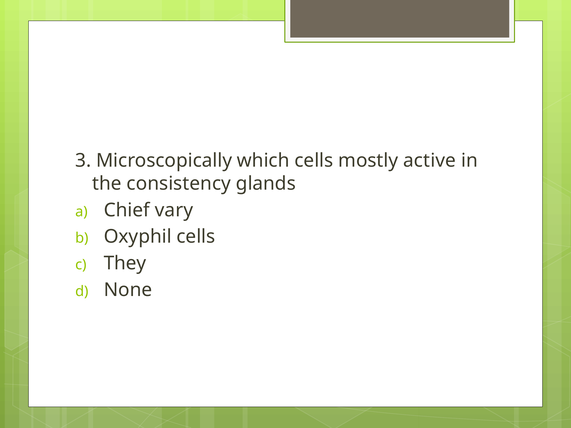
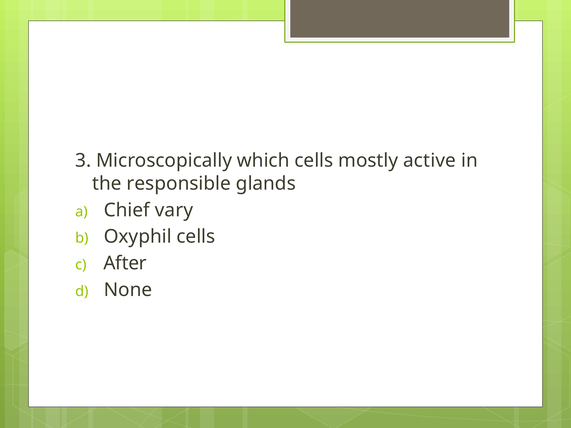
consistency: consistency -> responsible
They: They -> After
